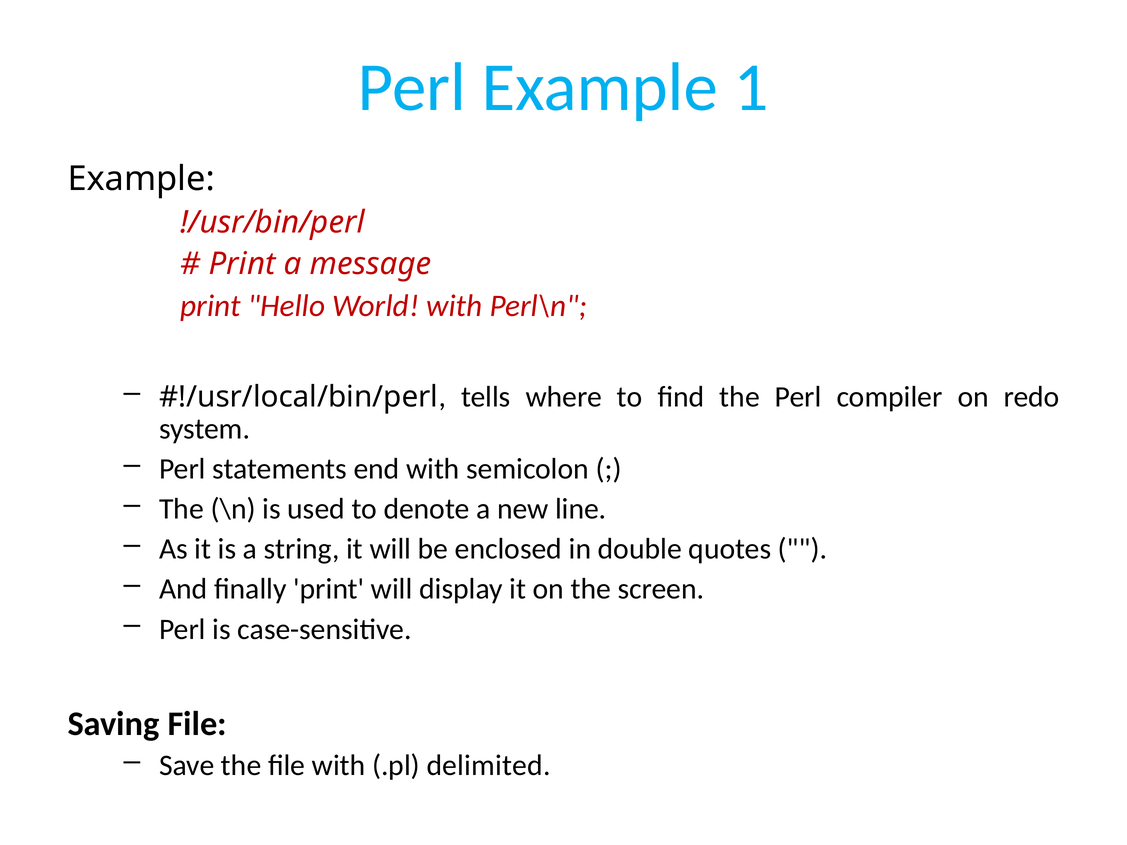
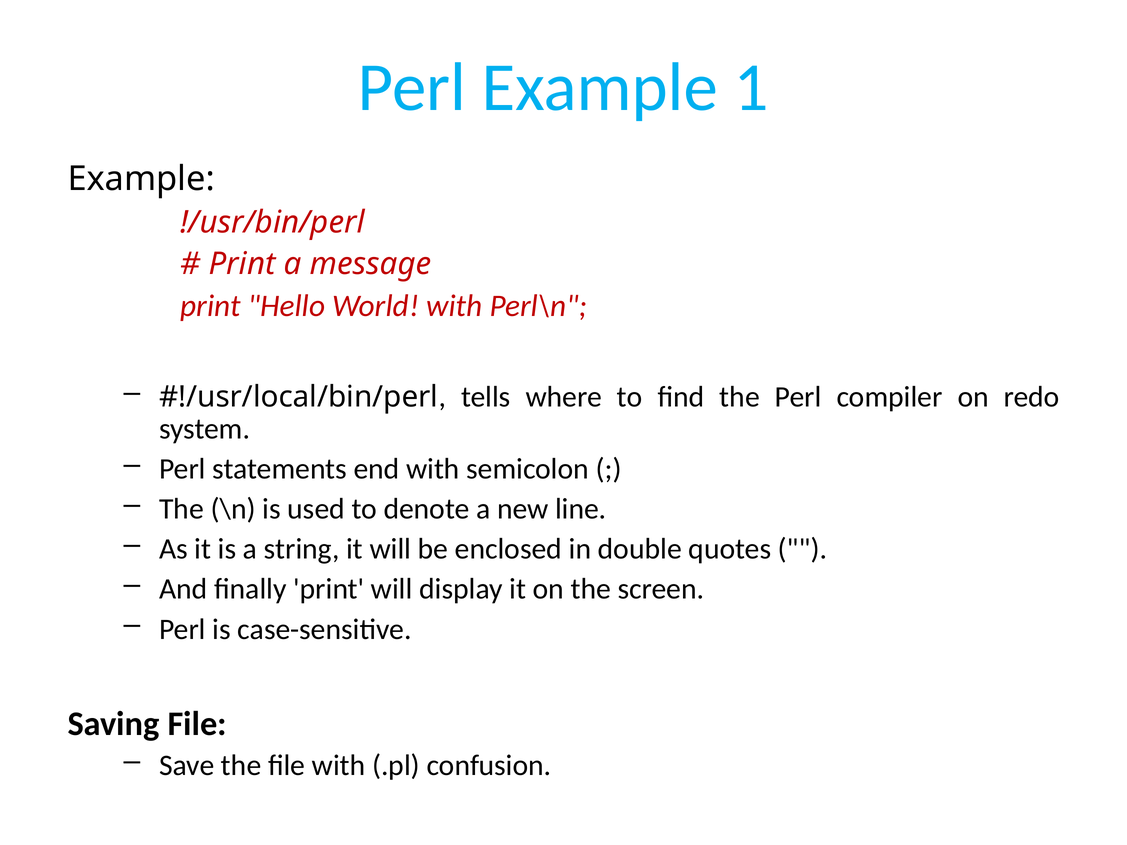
delimited: delimited -> confusion
